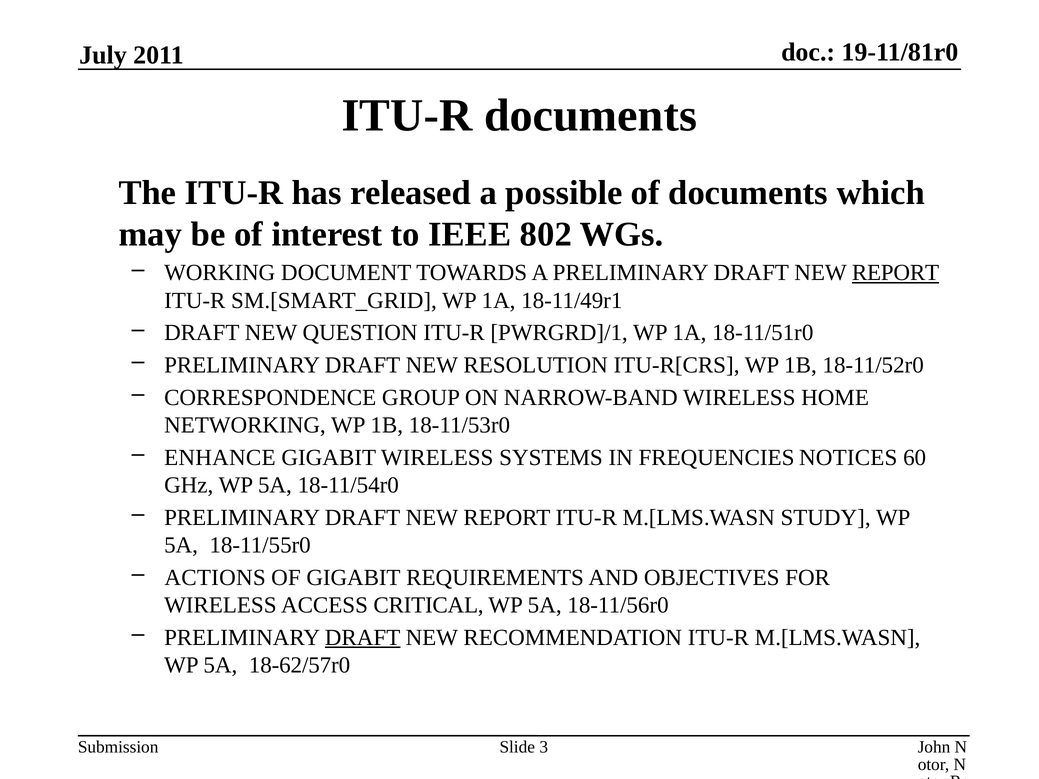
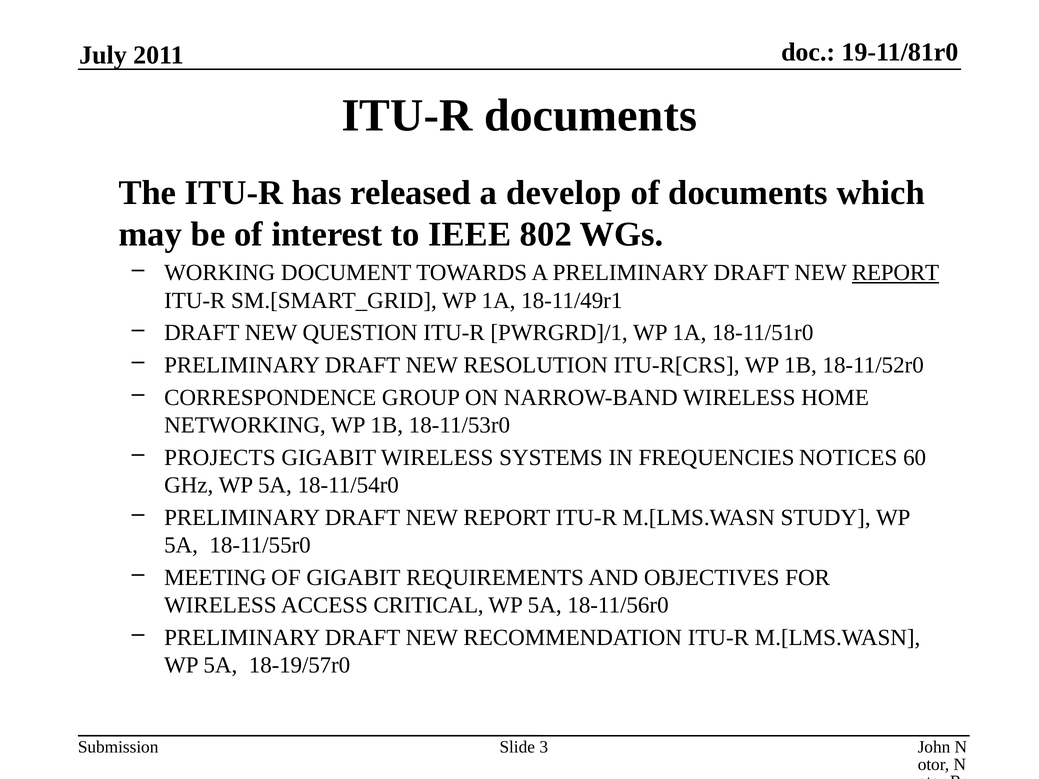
possible: possible -> develop
ENHANCE: ENHANCE -> PROJECTS
ACTIONS: ACTIONS -> MEETING
DRAFT at (363, 638) underline: present -> none
18-62/57r0: 18-62/57r0 -> 18-19/57r0
